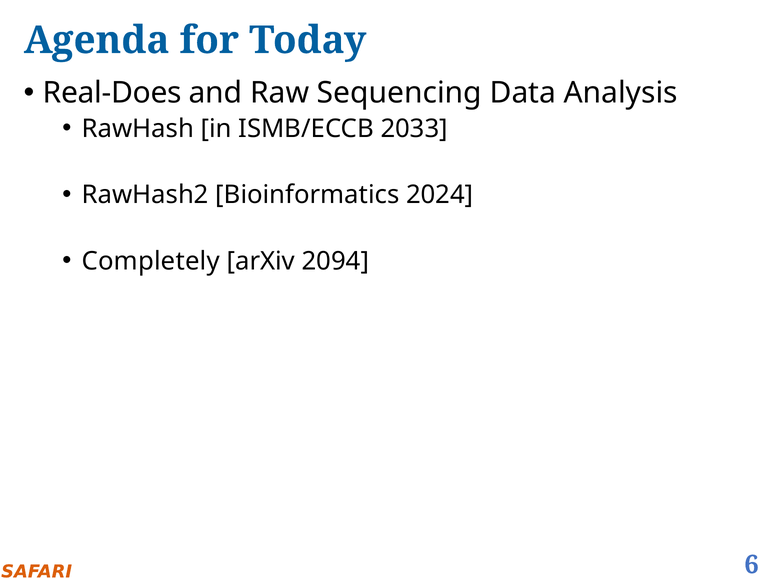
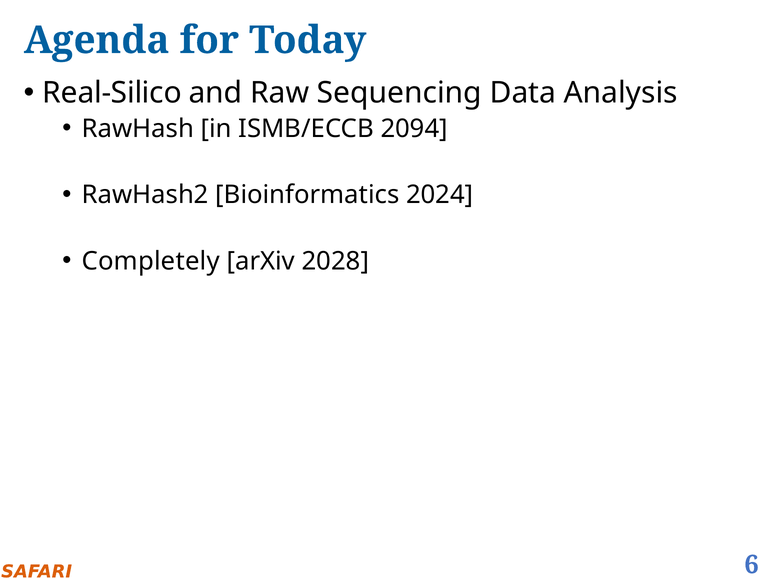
Real-Does: Real-Does -> Real-Silico
2033: 2033 -> 2094
2094: 2094 -> 2028
